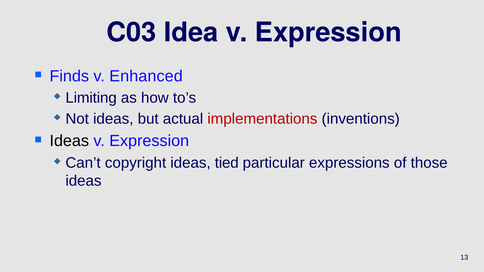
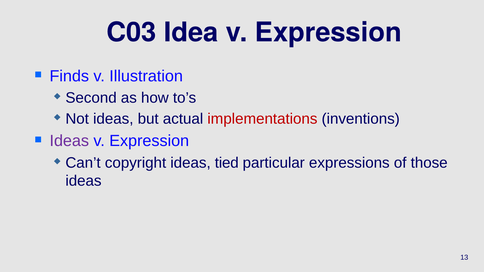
Enhanced: Enhanced -> Illustration
Limiting: Limiting -> Second
Ideas at (69, 141) colour: black -> purple
